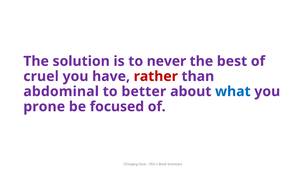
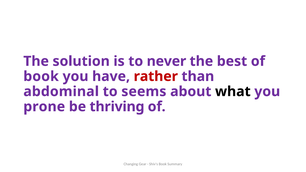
cruel at (41, 76): cruel -> book
better: better -> seems
what colour: blue -> black
focused: focused -> thriving
